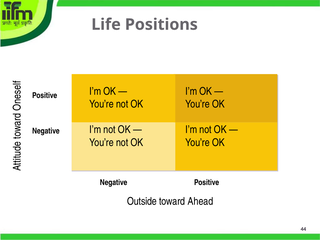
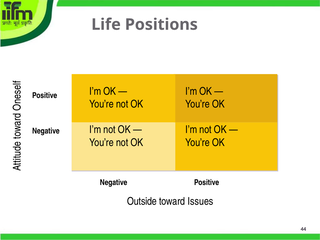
Ahead: Ahead -> Issues
